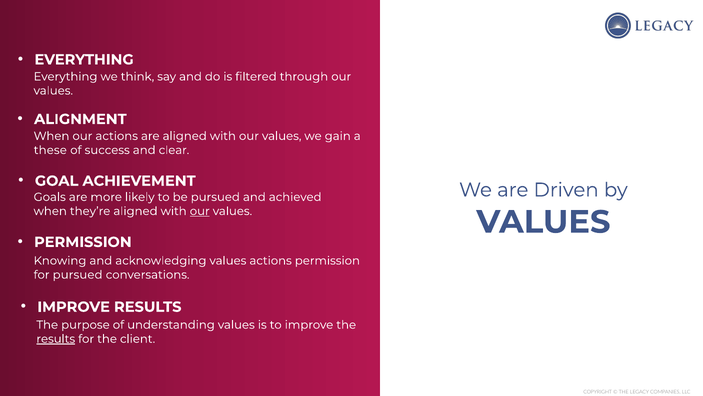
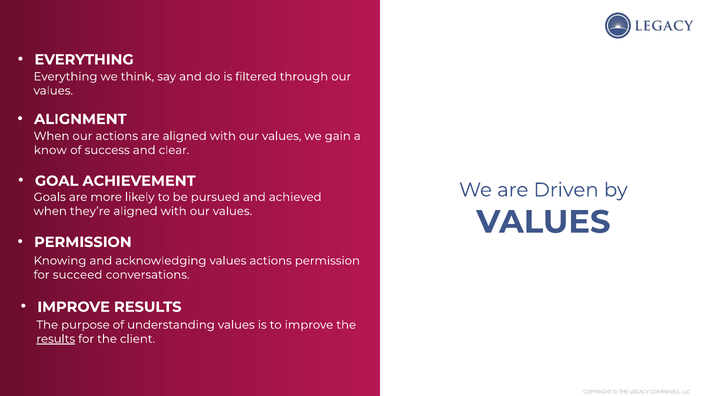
these: these -> know
our at (200, 211) underline: present -> none
for pursued: pursued -> succeed
